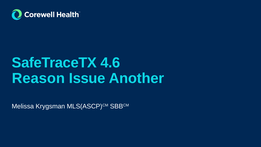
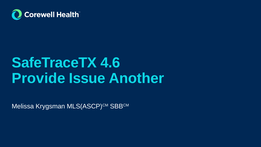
Reason: Reason -> Provide
